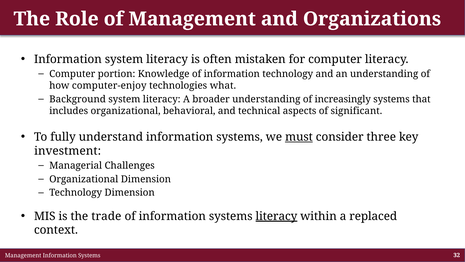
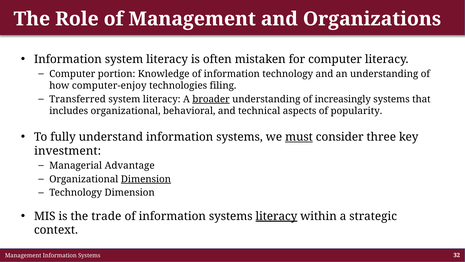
what: what -> filing
Background: Background -> Transferred
broader underline: none -> present
significant: significant -> popularity
Challenges: Challenges -> Advantage
Dimension at (146, 179) underline: none -> present
replaced: replaced -> strategic
